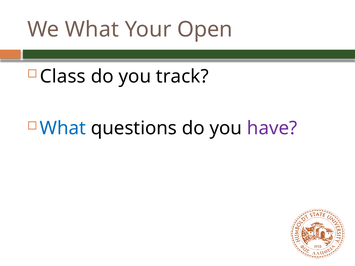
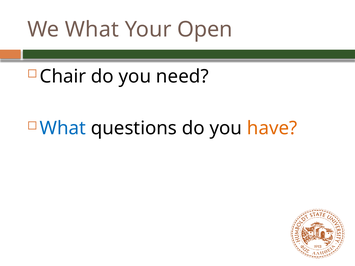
Class: Class -> Chair
track: track -> need
have colour: purple -> orange
